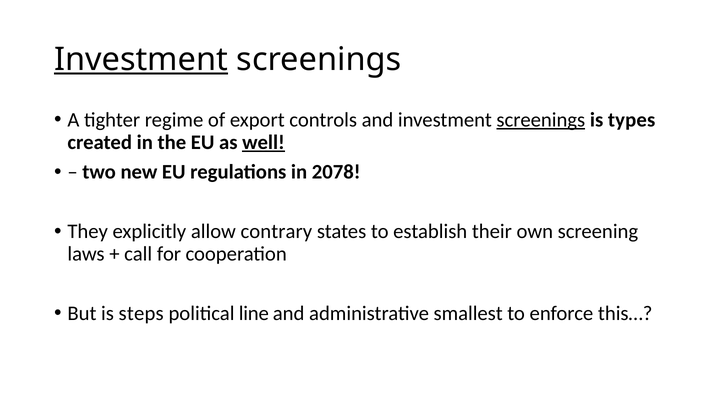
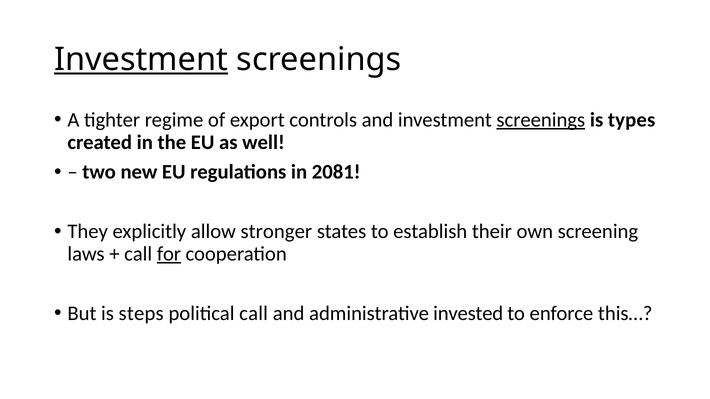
well underline: present -> none
2078: 2078 -> 2081
contrary: contrary -> stronger
for underline: none -> present
political line: line -> call
smallest: smallest -> invested
